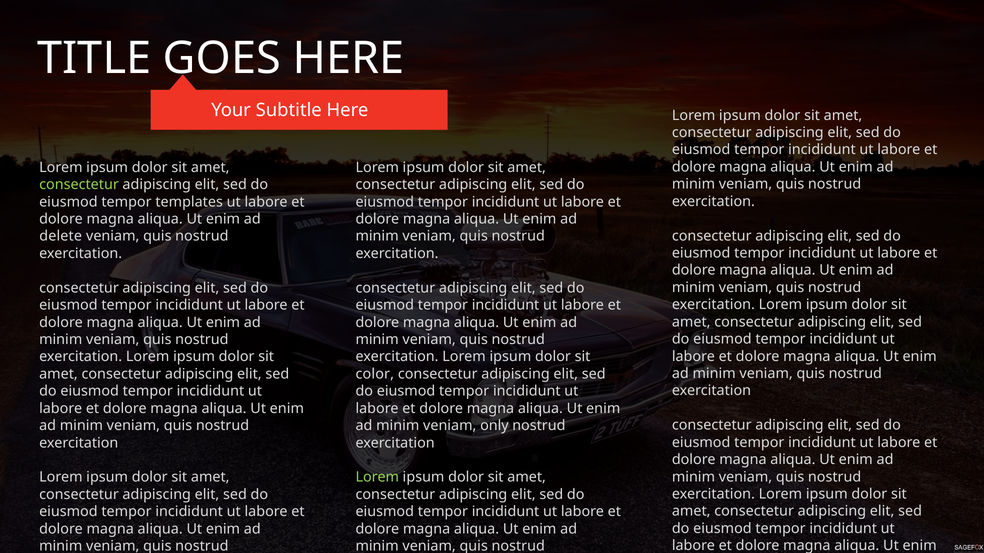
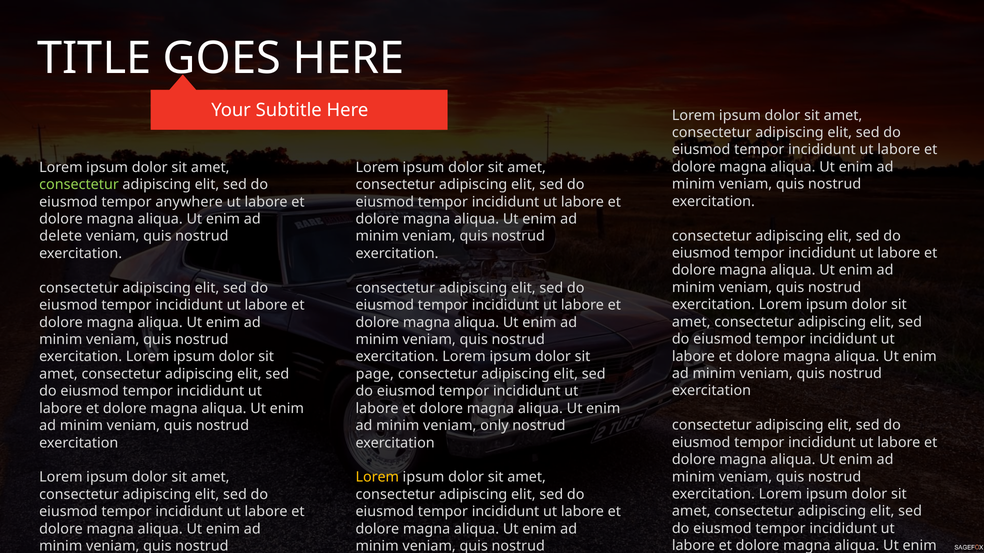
templates: templates -> anywhere
color: color -> page
Lorem at (377, 478) colour: light green -> yellow
